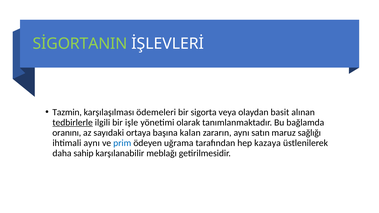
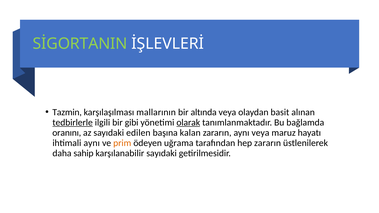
ödemeleri: ödemeleri -> mallarının
sigorta: sigorta -> altında
işle: işle -> gibi
olarak underline: none -> present
ortaya: ortaya -> edilen
aynı satın: satın -> veya
sağlığı: sağlığı -> hayatı
prim colour: blue -> orange
hep kazaya: kazaya -> zararın
karşılanabilir meblağı: meblağı -> sayıdaki
